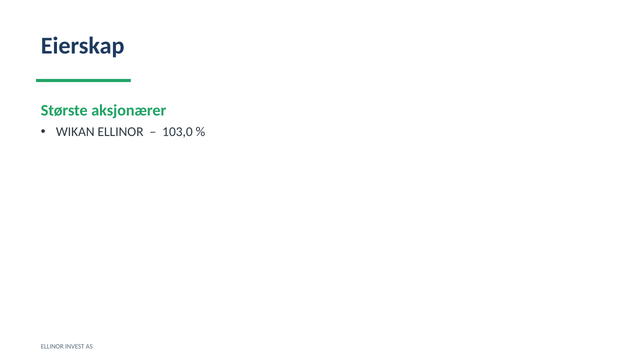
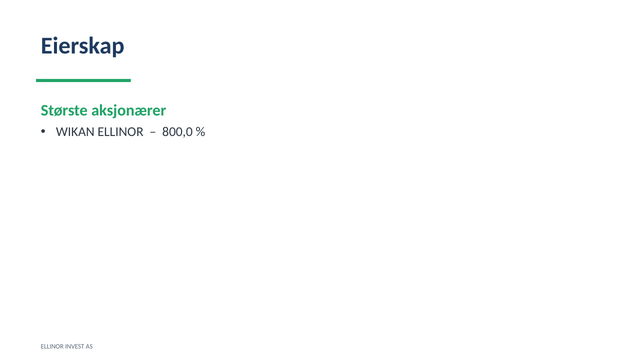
103,0: 103,0 -> 800,0
